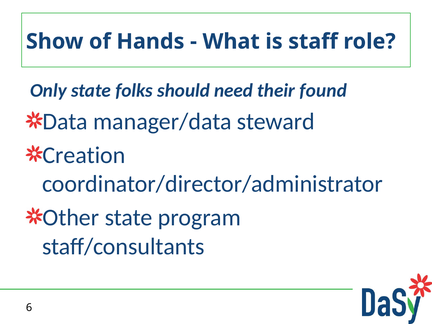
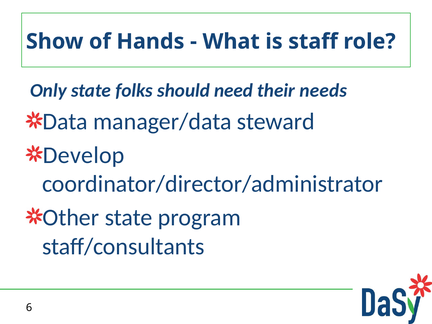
found: found -> needs
Creation: Creation -> Develop
